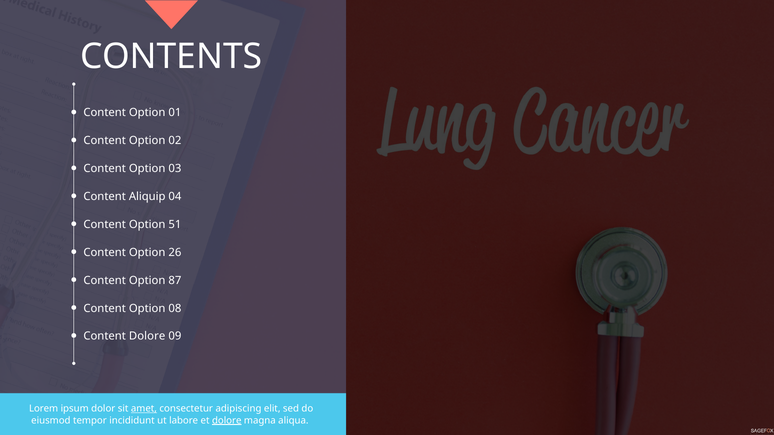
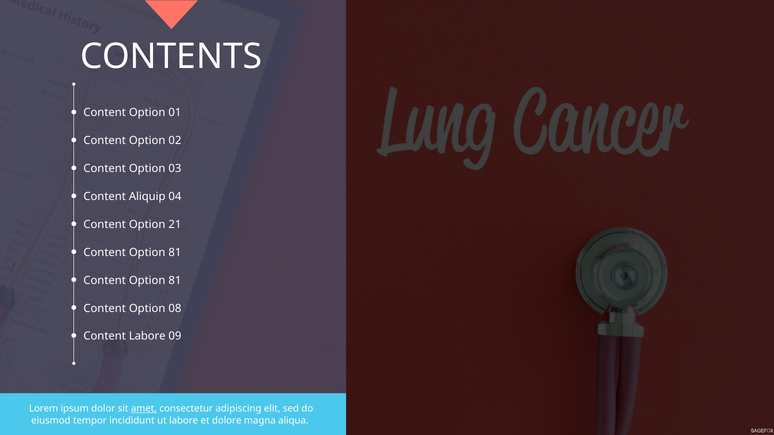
51: 51 -> 21
26 at (175, 253): 26 -> 81
87 at (175, 281): 87 -> 81
Content Dolore: Dolore -> Labore
dolore at (227, 421) underline: present -> none
